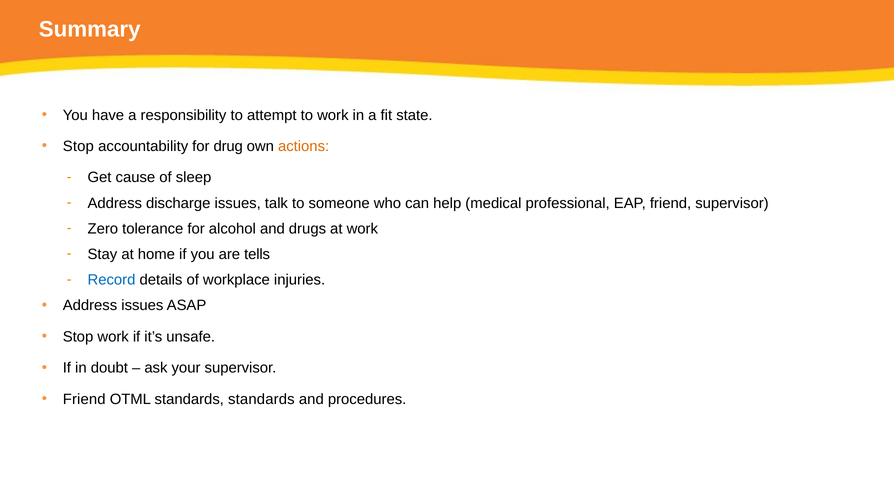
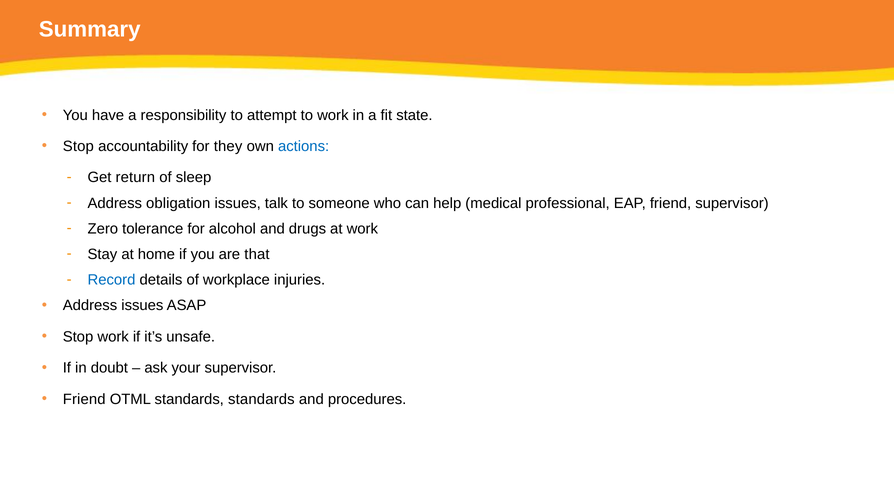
drug: drug -> they
actions colour: orange -> blue
cause: cause -> return
discharge: discharge -> obligation
tells: tells -> that
